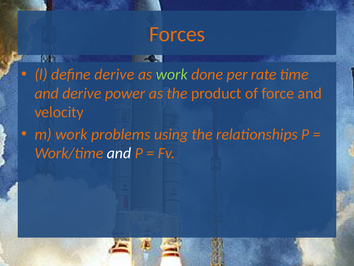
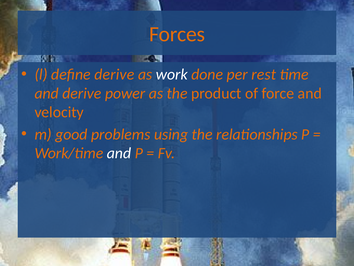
work at (172, 74) colour: light green -> white
rate: rate -> rest
m work: work -> good
